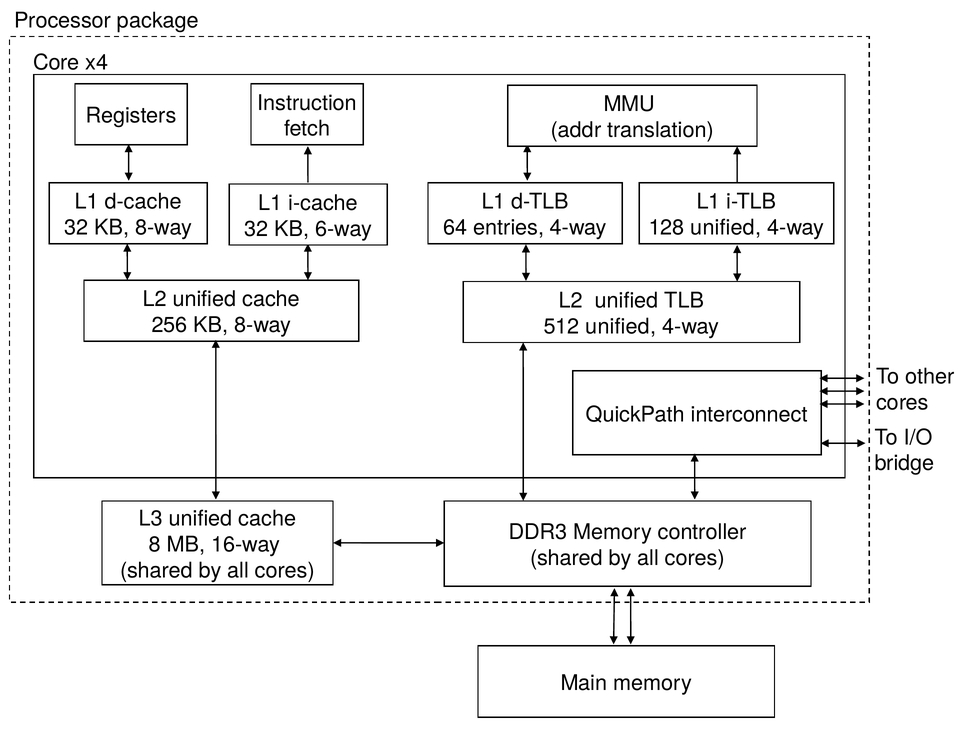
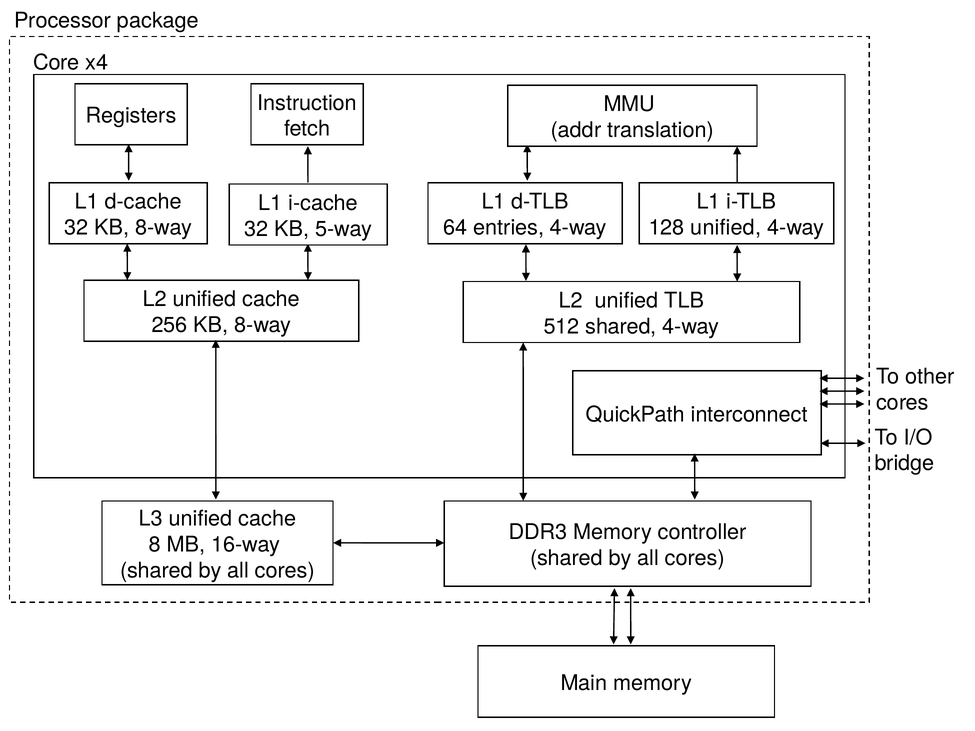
6-way: 6-way -> 5-way
512 unified: unified -> shared
